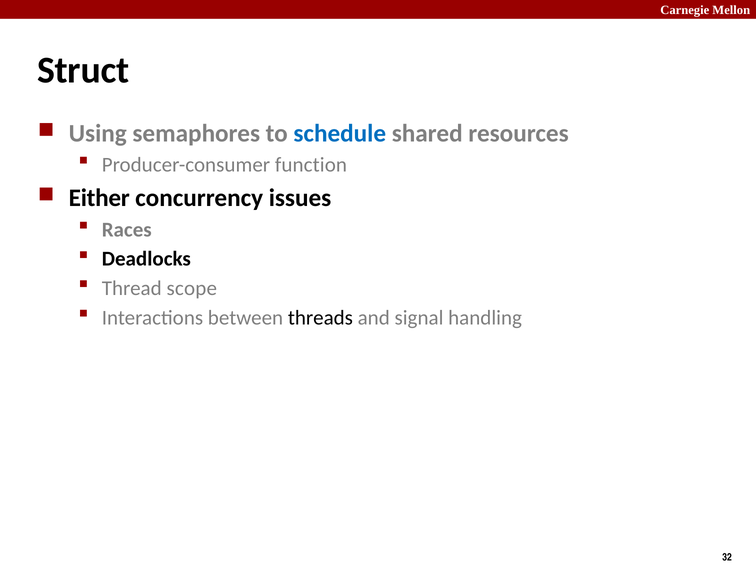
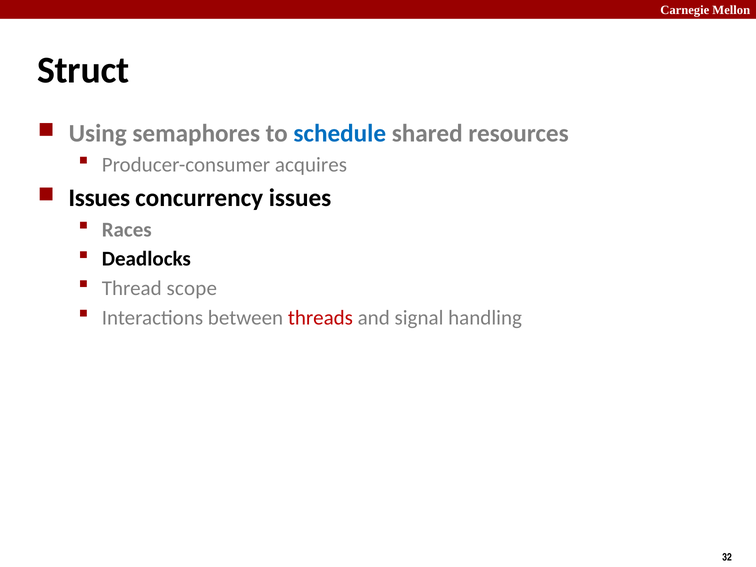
function: function -> acquires
Either at (99, 198): Either -> Issues
threads colour: black -> red
